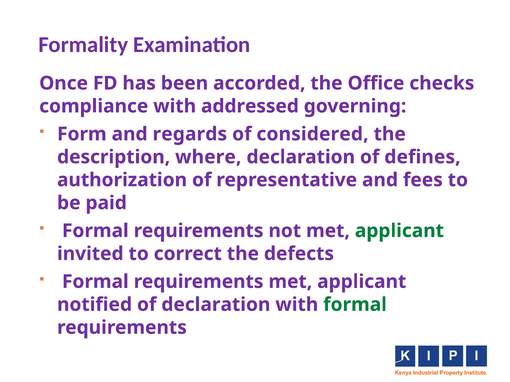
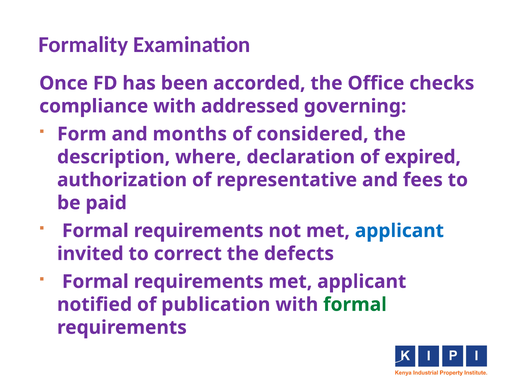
regards: regards -> months
defines: defines -> expired
applicant at (399, 231) colour: green -> blue
of declaration: declaration -> publication
